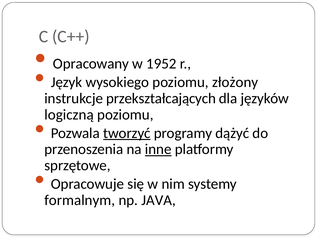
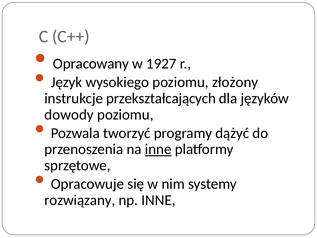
1952: 1952 -> 1927
logiczną: logiczną -> dowody
tworzyć underline: present -> none
formalnym: formalnym -> rozwiązany
np JAVA: JAVA -> INNE
